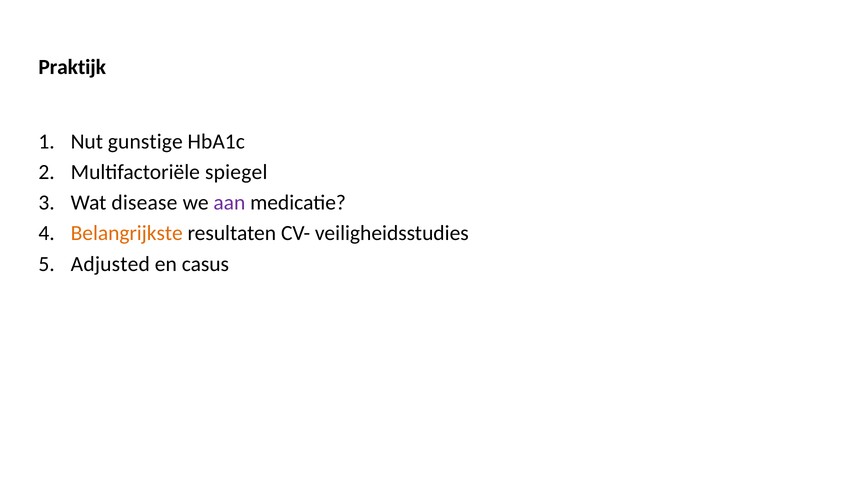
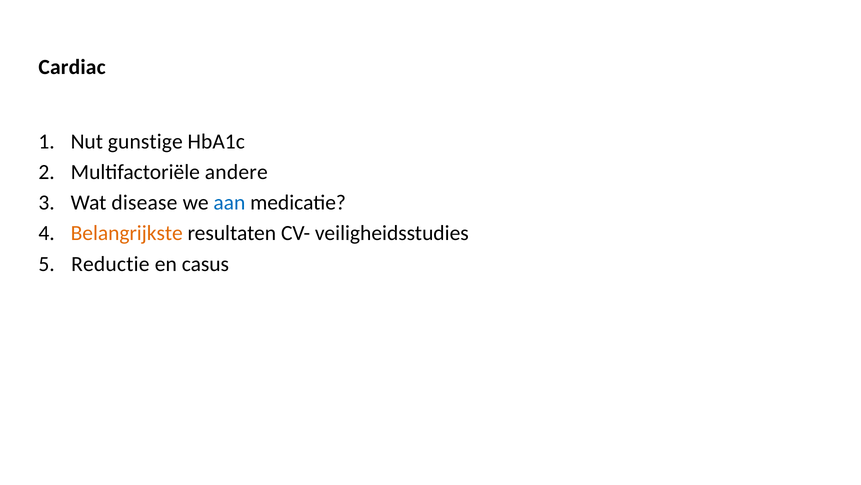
Praktijk: Praktijk -> Cardiac
spiegel: spiegel -> andere
aan colour: purple -> blue
Adjusted: Adjusted -> Reductie
